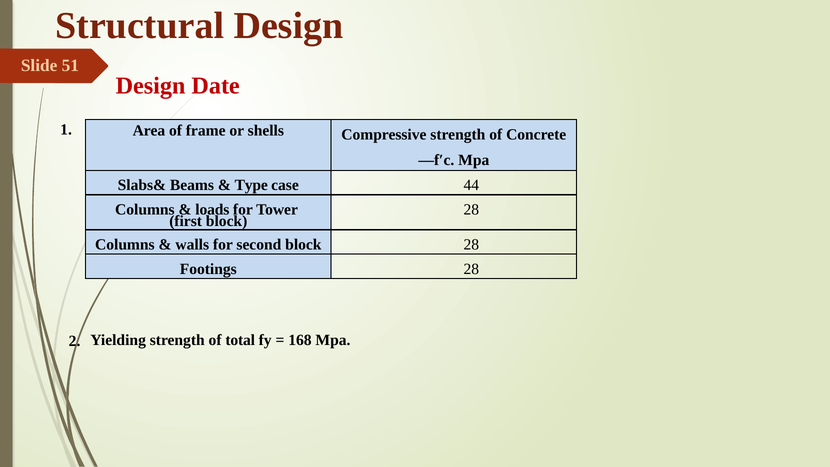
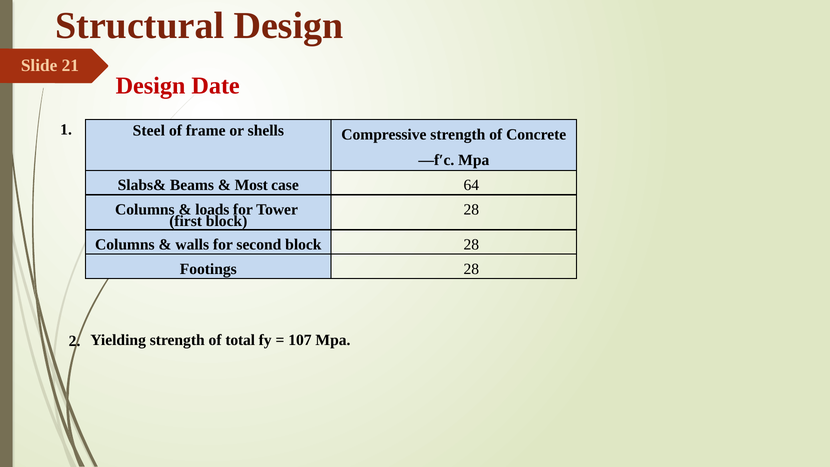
51: 51 -> 21
Area: Area -> Steel
Type: Type -> Most
44: 44 -> 64
168: 168 -> 107
